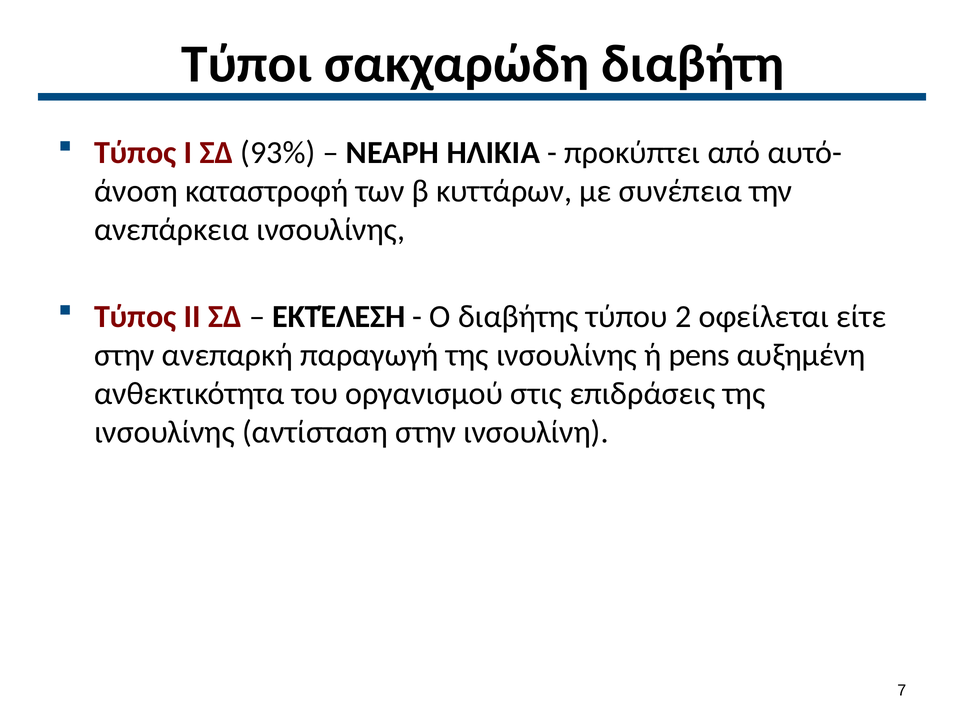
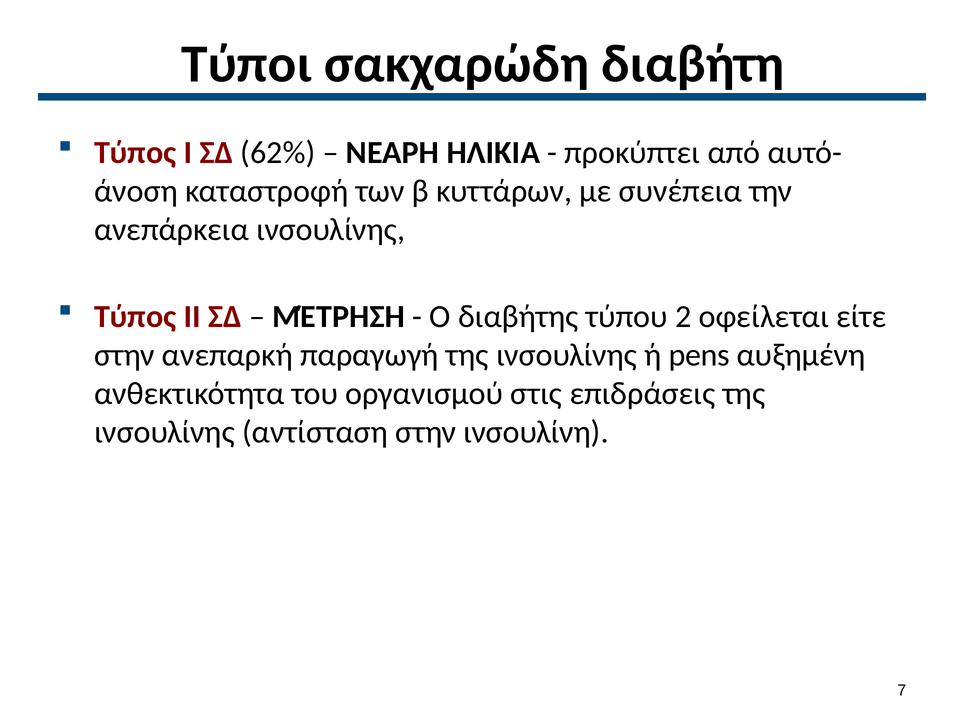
93%: 93% -> 62%
ΕΚΤΈΛΕΣΗ: ΕΚΤΈΛΕΣΗ -> ΜΈΤΡΗΣΗ
